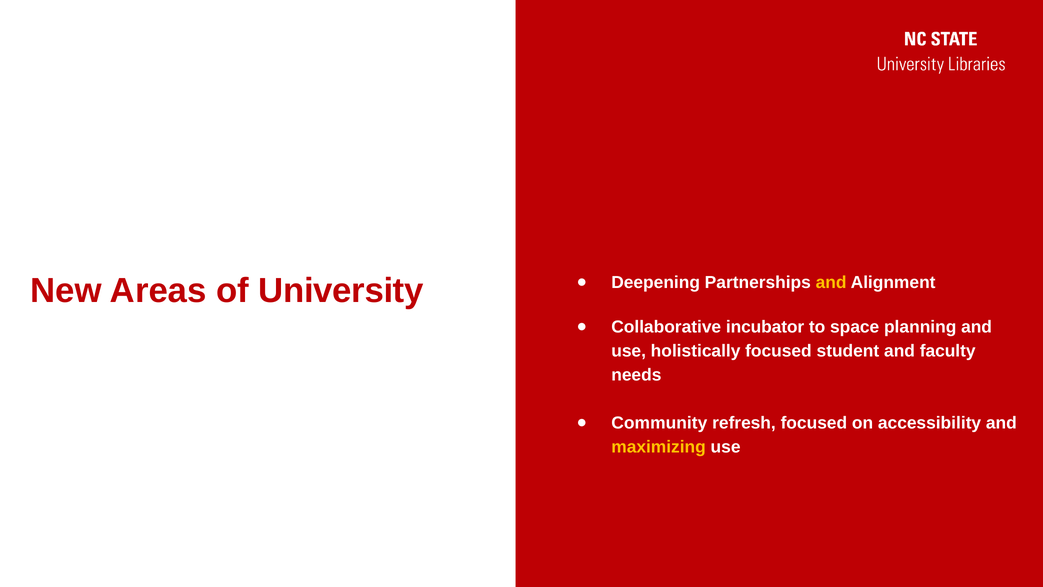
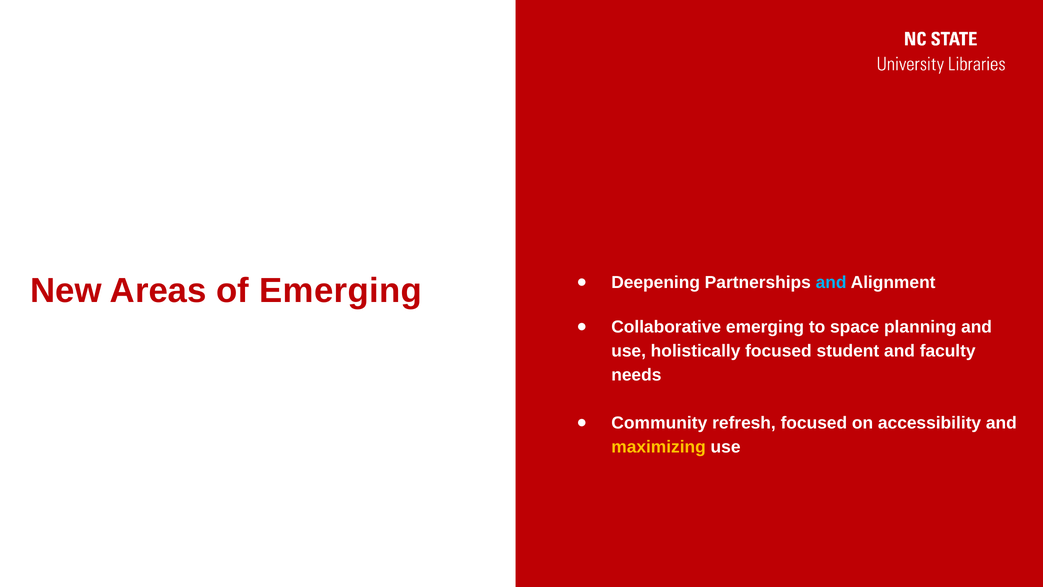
of University: University -> Emerging
and at (831, 282) colour: yellow -> light blue
Collaborative incubator: incubator -> emerging
